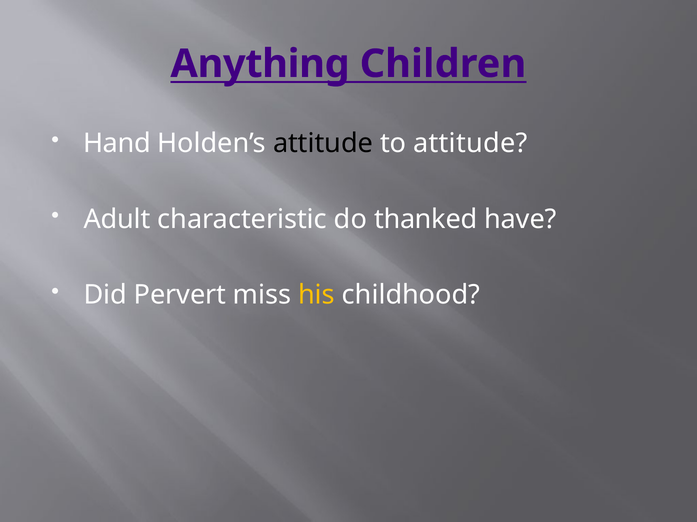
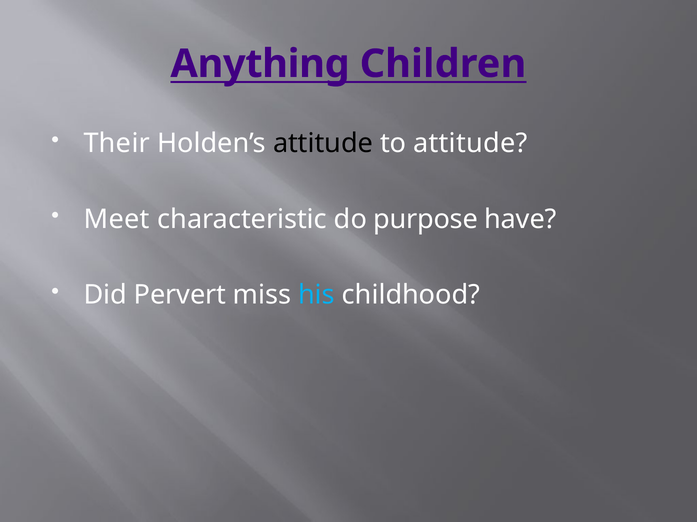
Hand: Hand -> Their
Adult: Adult -> Meet
thanked: thanked -> purpose
his colour: yellow -> light blue
